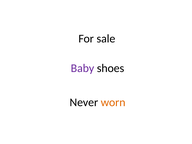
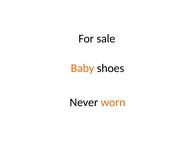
Baby colour: purple -> orange
